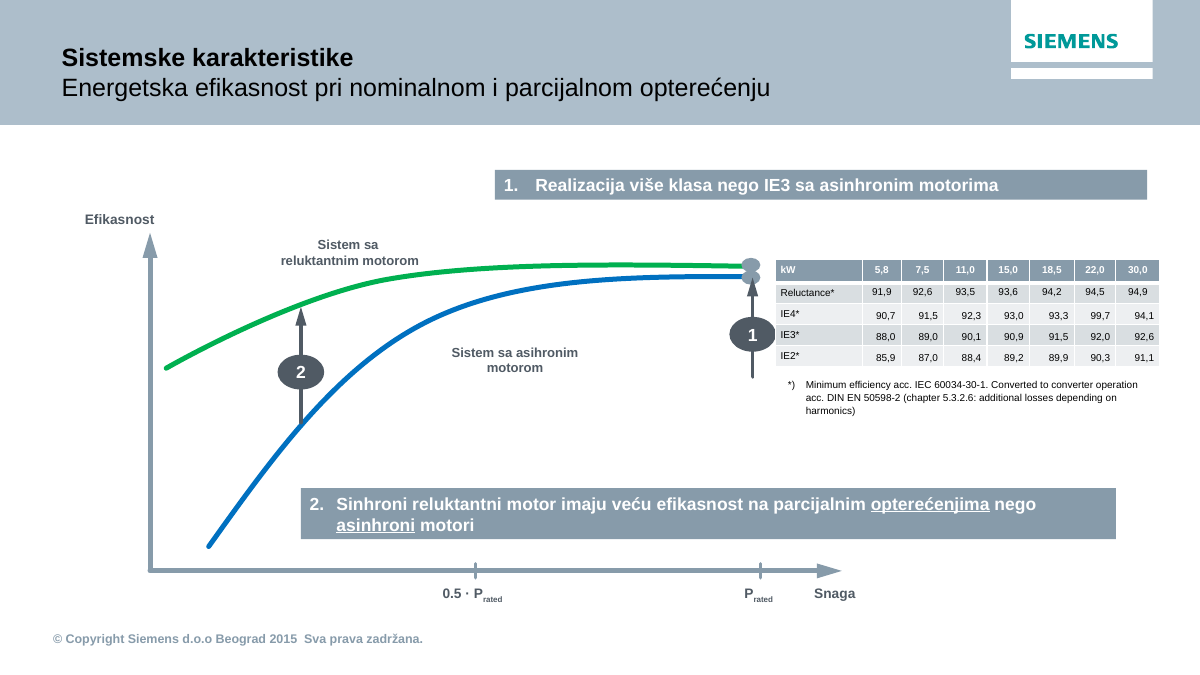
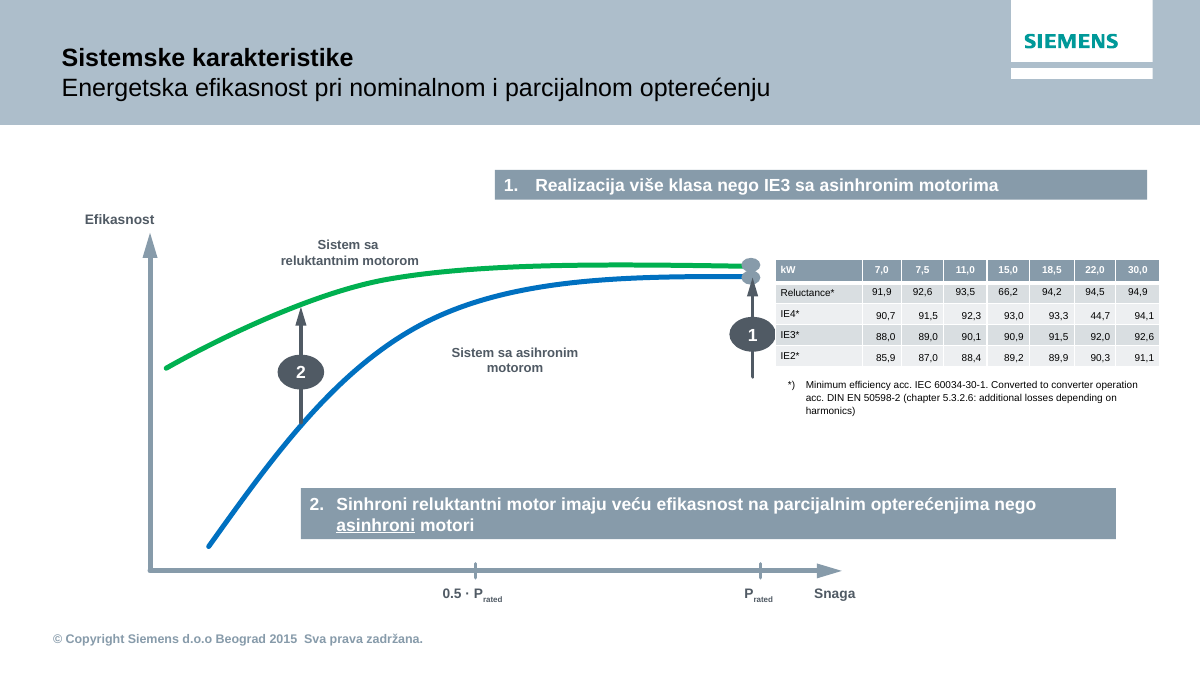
5,8: 5,8 -> 7,0
93,6: 93,6 -> 66,2
99,7: 99,7 -> 44,7
opterećenjima underline: present -> none
